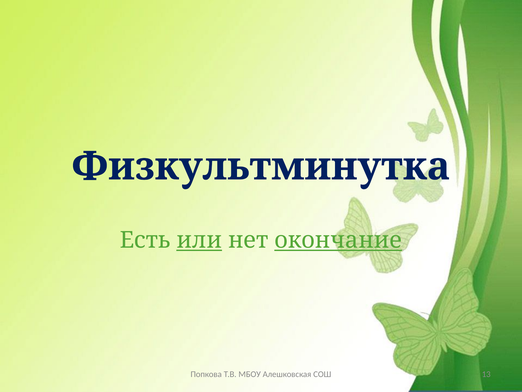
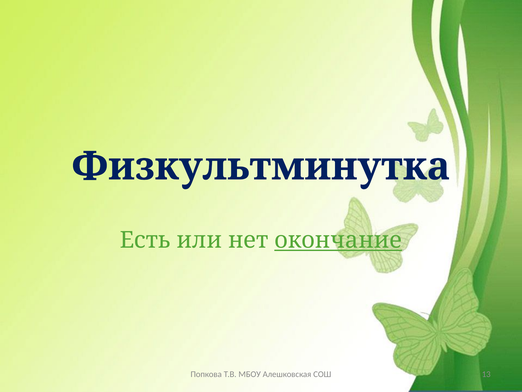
или underline: present -> none
